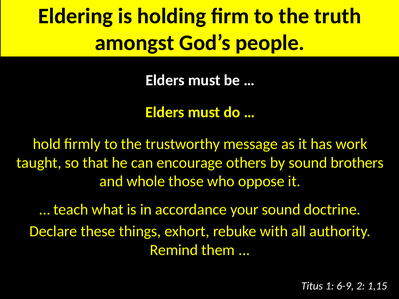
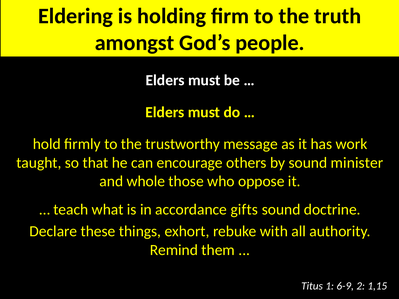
brothers: brothers -> minister
your: your -> gifts
